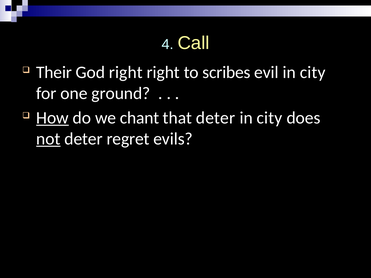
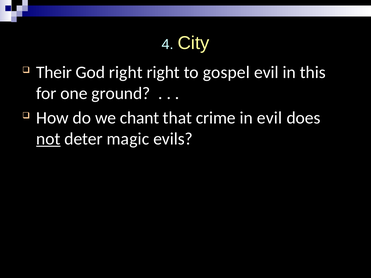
Call: Call -> City
scribes: scribes -> gospel
evil in city: city -> this
How underline: present -> none
that deter: deter -> crime
city at (270, 118): city -> evil
regret: regret -> magic
